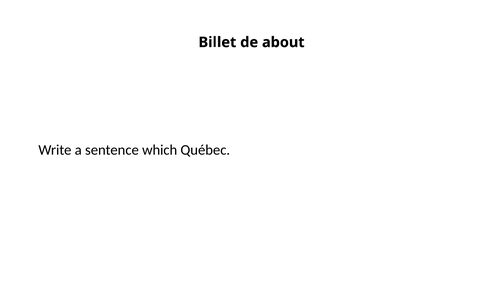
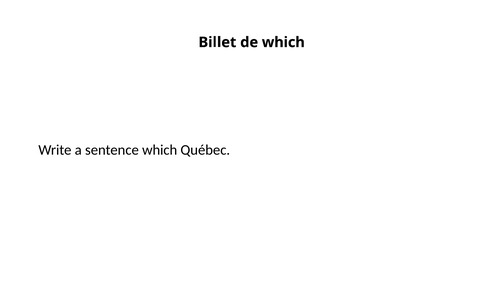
de about: about -> which
